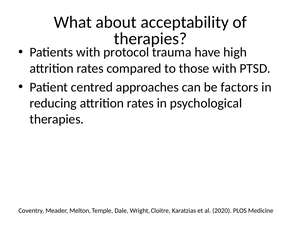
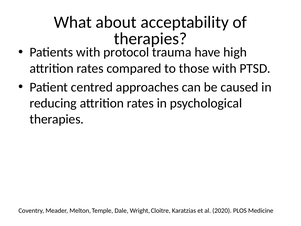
factors: factors -> caused
